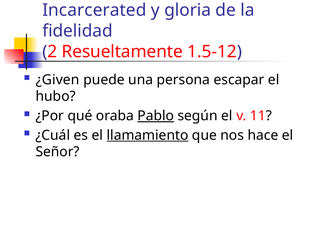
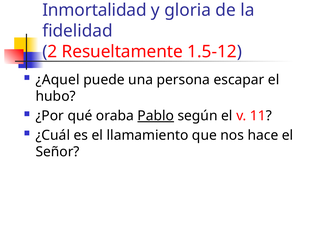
Incarcerated: Incarcerated -> Inmortalidad
¿Given: ¿Given -> ¿Aquel
llamamiento underline: present -> none
